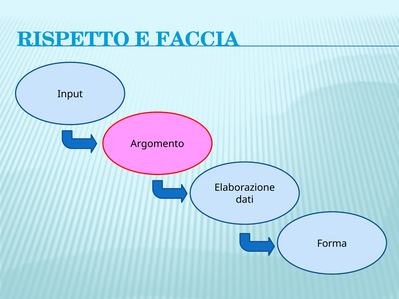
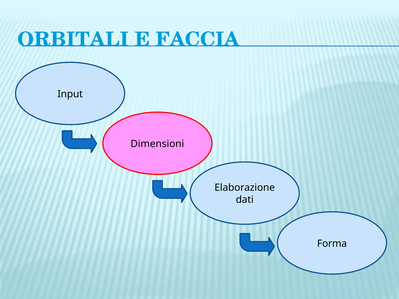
RISPETTO: RISPETTO -> ORBITALI
Argomento: Argomento -> Dimensioni
